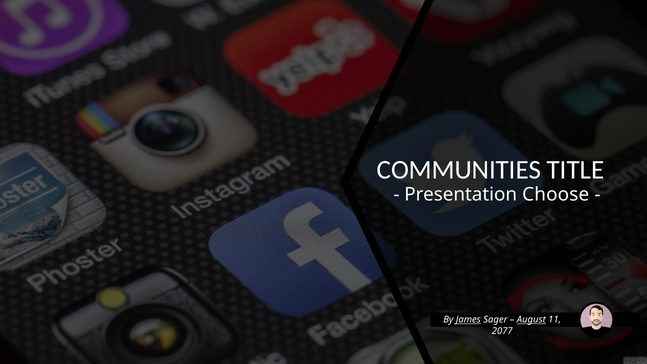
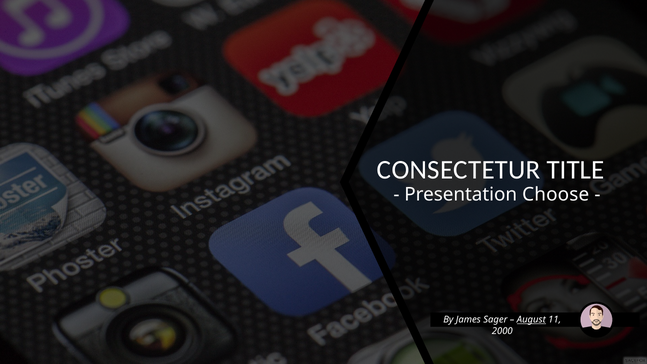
COMMUNITIES: COMMUNITIES -> CONSECTETUR
James underline: present -> none
2077: 2077 -> 2000
